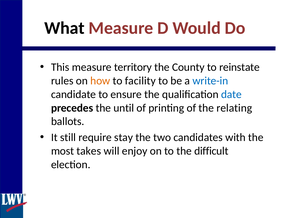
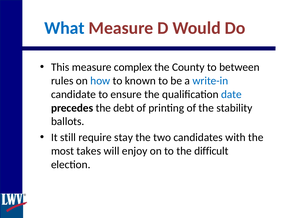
What colour: black -> blue
territory: territory -> complex
reinstate: reinstate -> between
how colour: orange -> blue
facility: facility -> known
until: until -> debt
relating: relating -> stability
